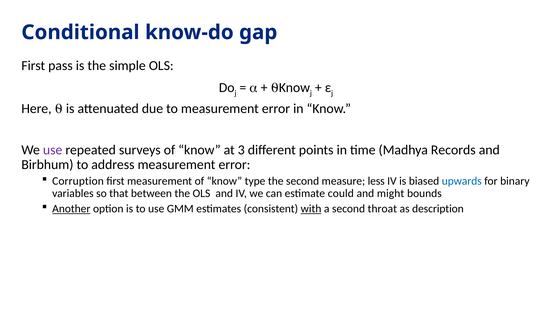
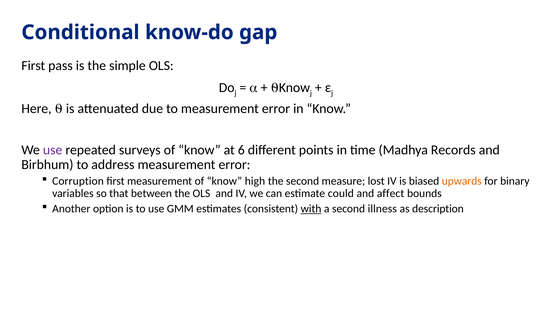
3: 3 -> 6
type: type -> high
less: less -> lost
upwards colour: blue -> orange
might: might -> affect
Another underline: present -> none
throat: throat -> illness
